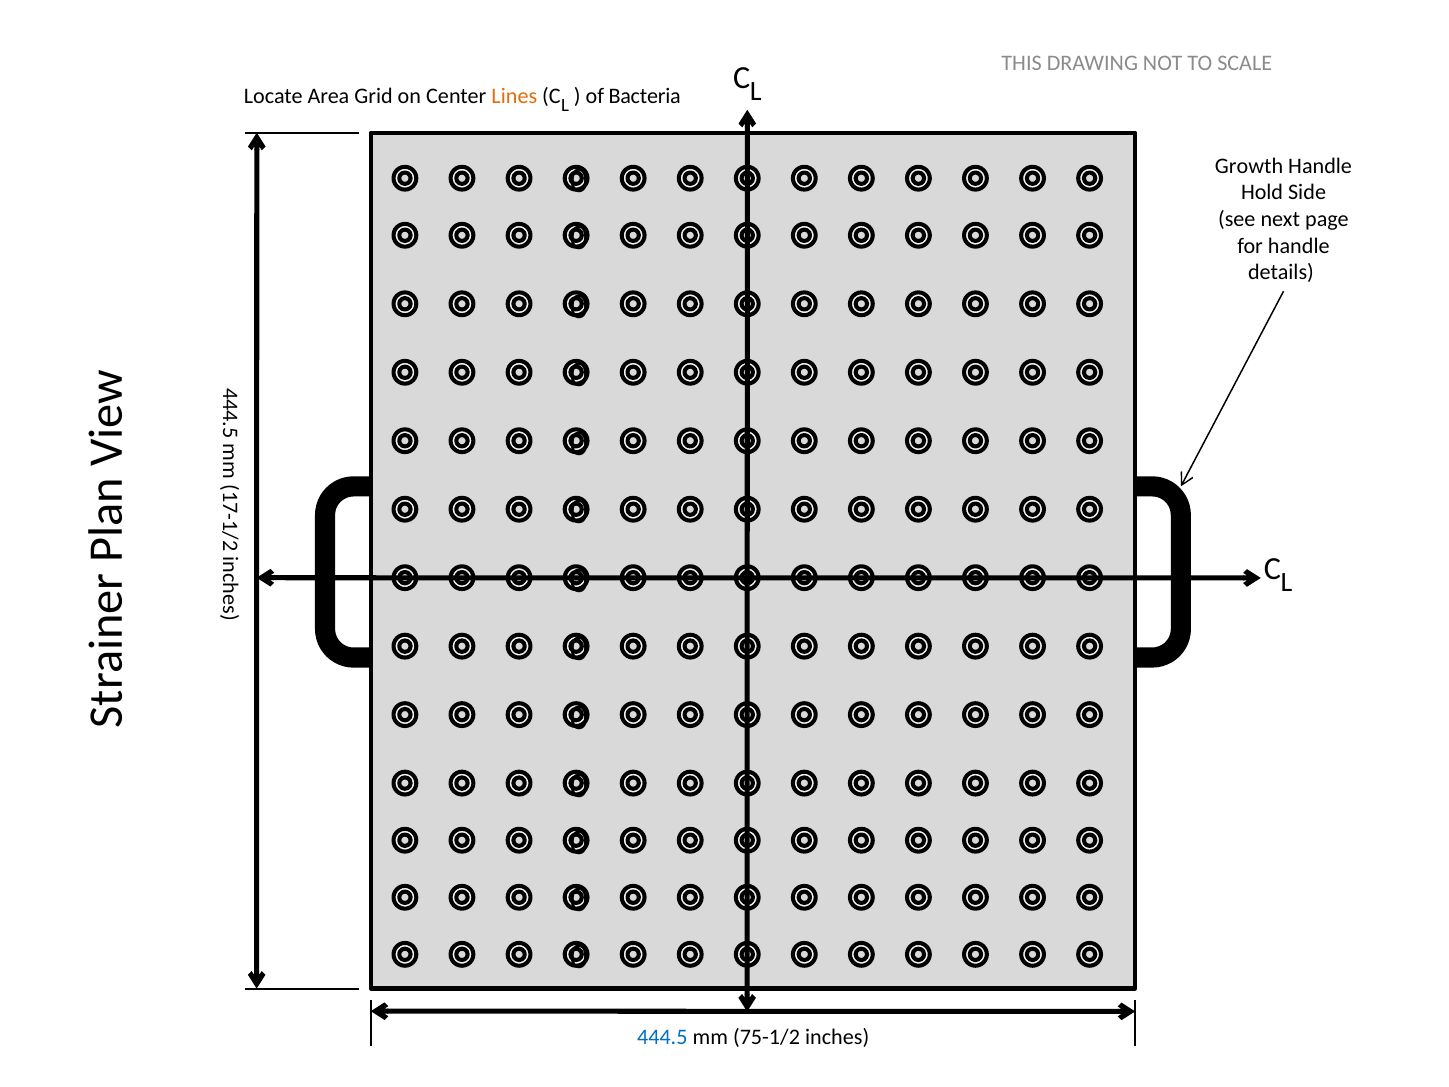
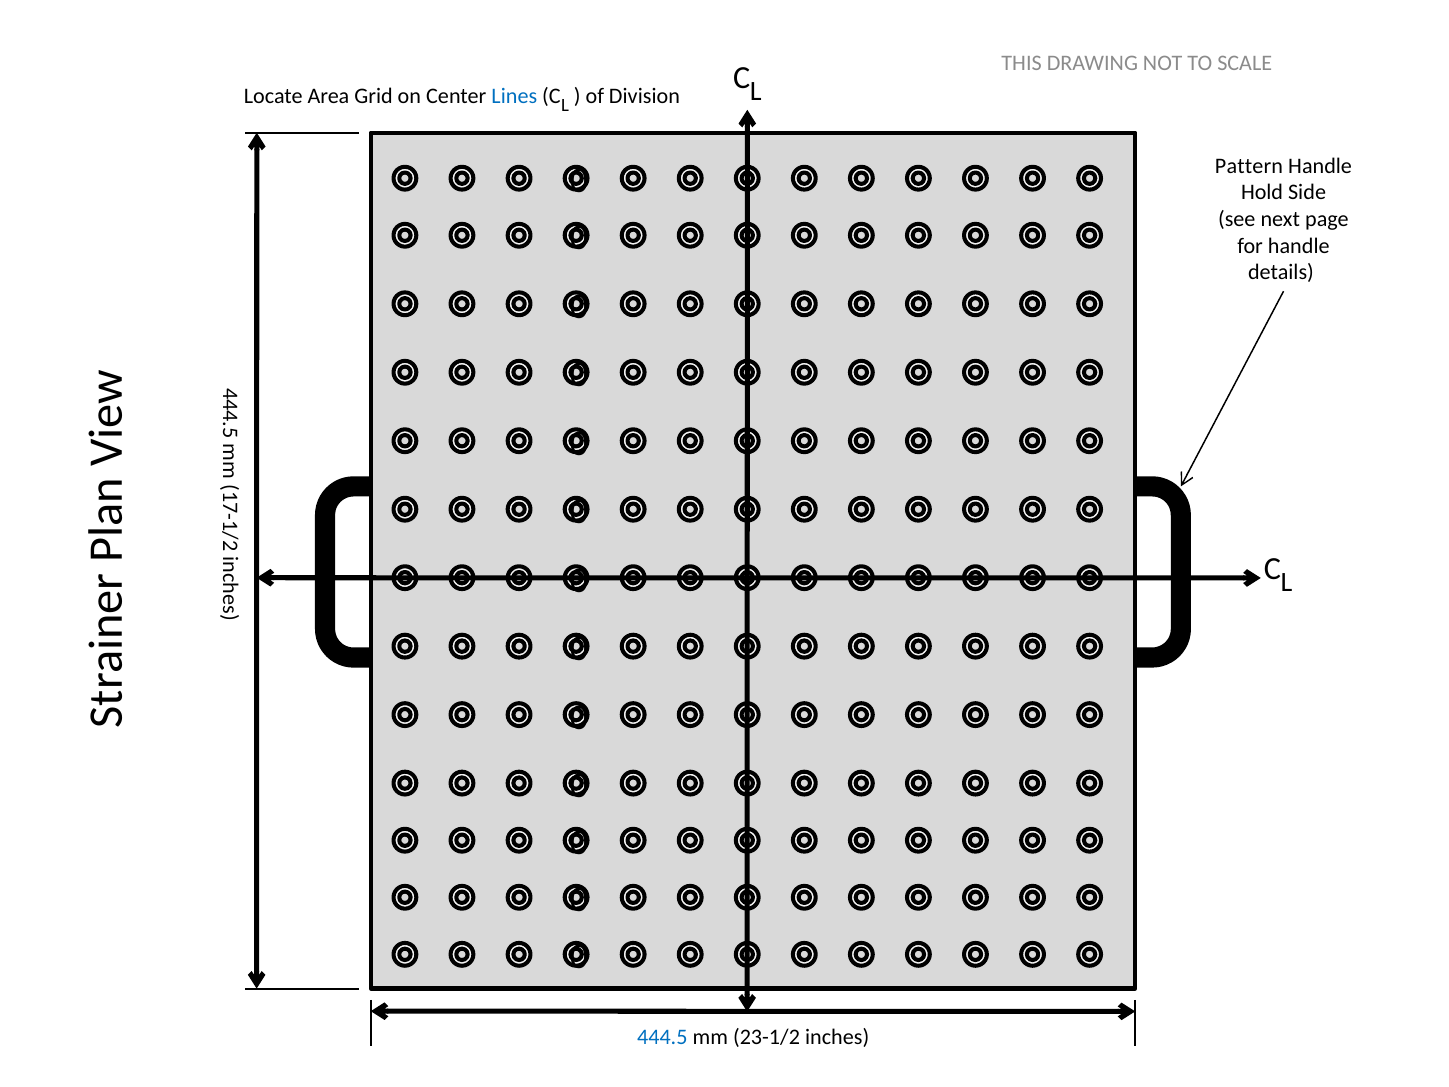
Lines colour: orange -> blue
Bacteria: Bacteria -> Division
Growth: Growth -> Pattern
75-1/2: 75-1/2 -> 23-1/2
